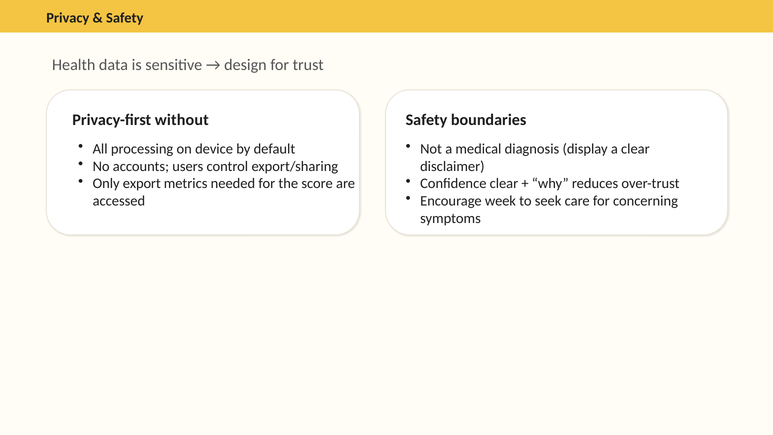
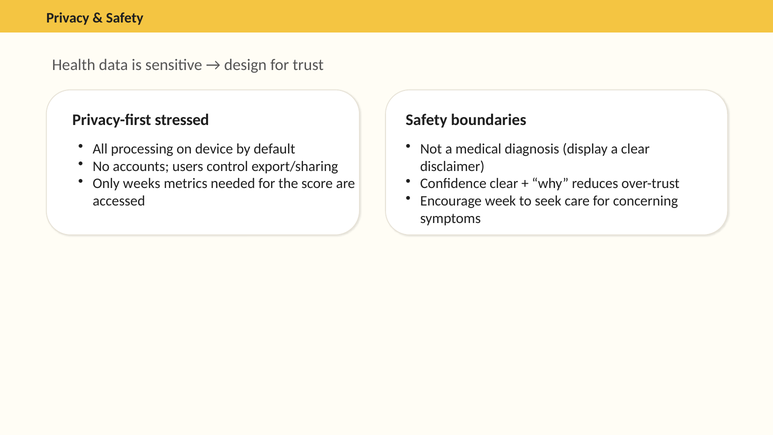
without: without -> stressed
export: export -> weeks
